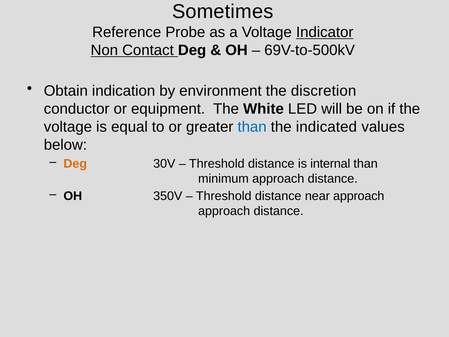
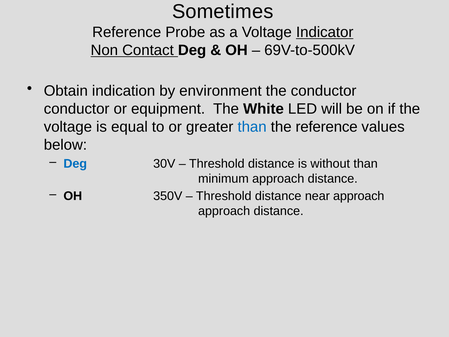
the discretion: discretion -> conductor
the indicated: indicated -> reference
Deg at (75, 164) colour: orange -> blue
internal: internal -> without
